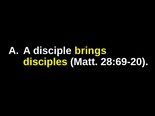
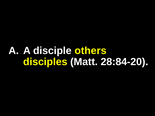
brings: brings -> others
28:69-20: 28:69-20 -> 28:84-20
